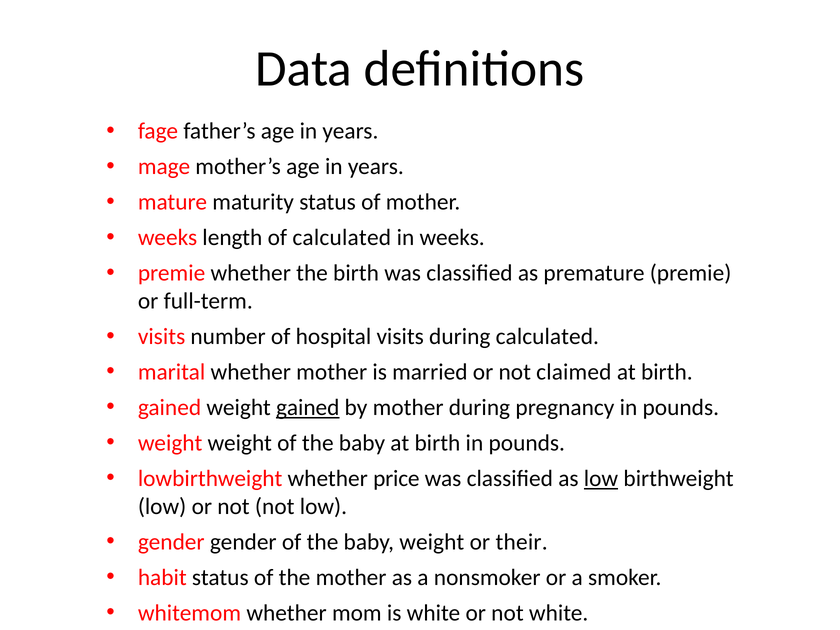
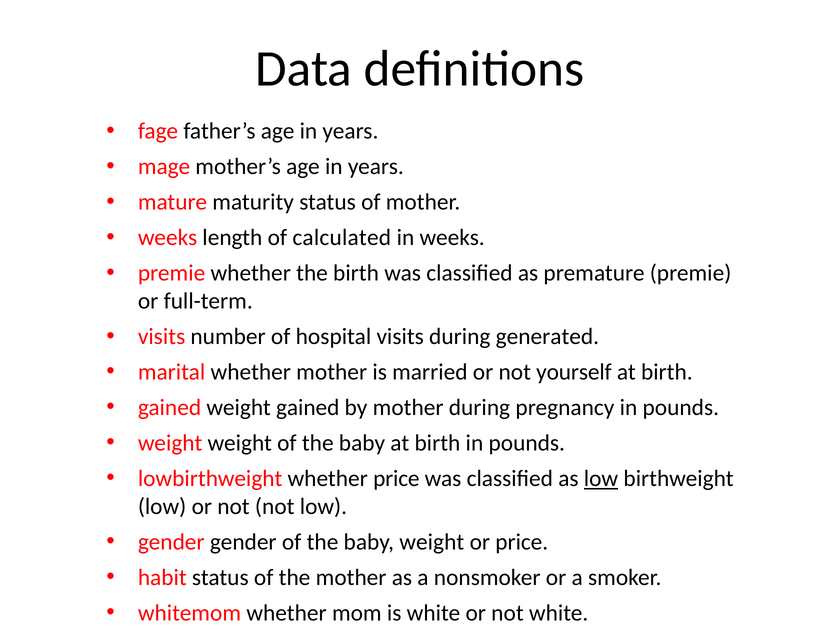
during calculated: calculated -> generated
claimed: claimed -> yourself
gained at (308, 408) underline: present -> none
or their: their -> price
